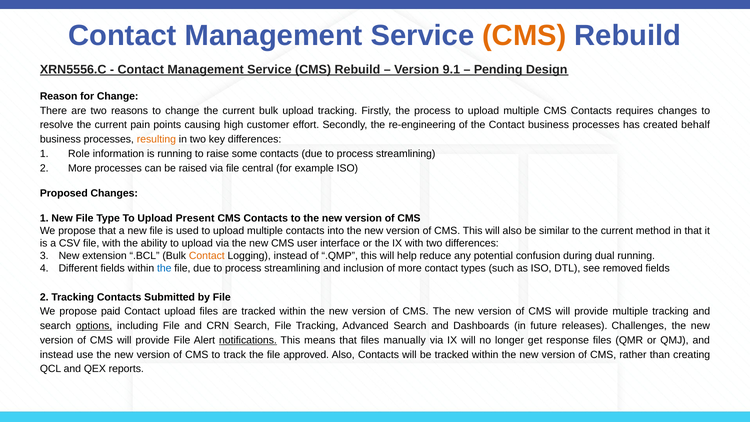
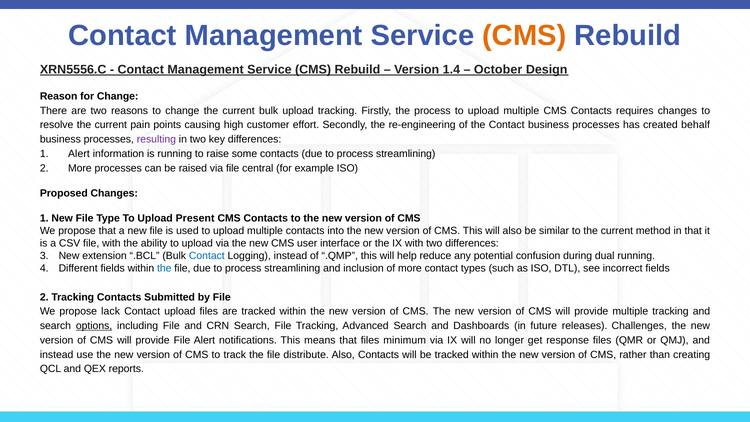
9.1: 9.1 -> 1.4
Pending: Pending -> October
resulting colour: orange -> purple
1 Role: Role -> Alert
Contact at (207, 256) colour: orange -> blue
removed: removed -> incorrect
paid: paid -> lack
notifications underline: present -> none
manually: manually -> minimum
approved: approved -> distribute
